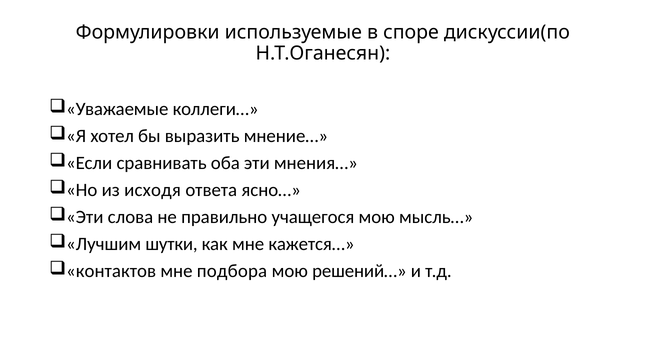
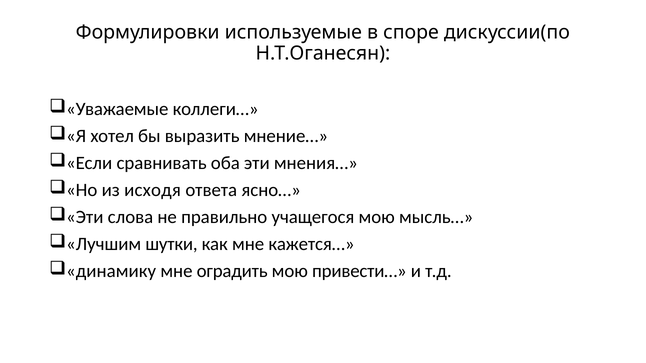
контактов: контактов -> динамику
подбора: подбора -> оградить
решений…: решений… -> привести…
